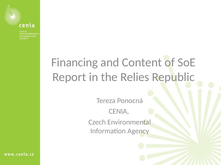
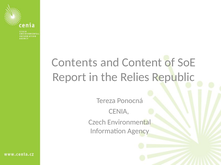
Financing: Financing -> Contents
